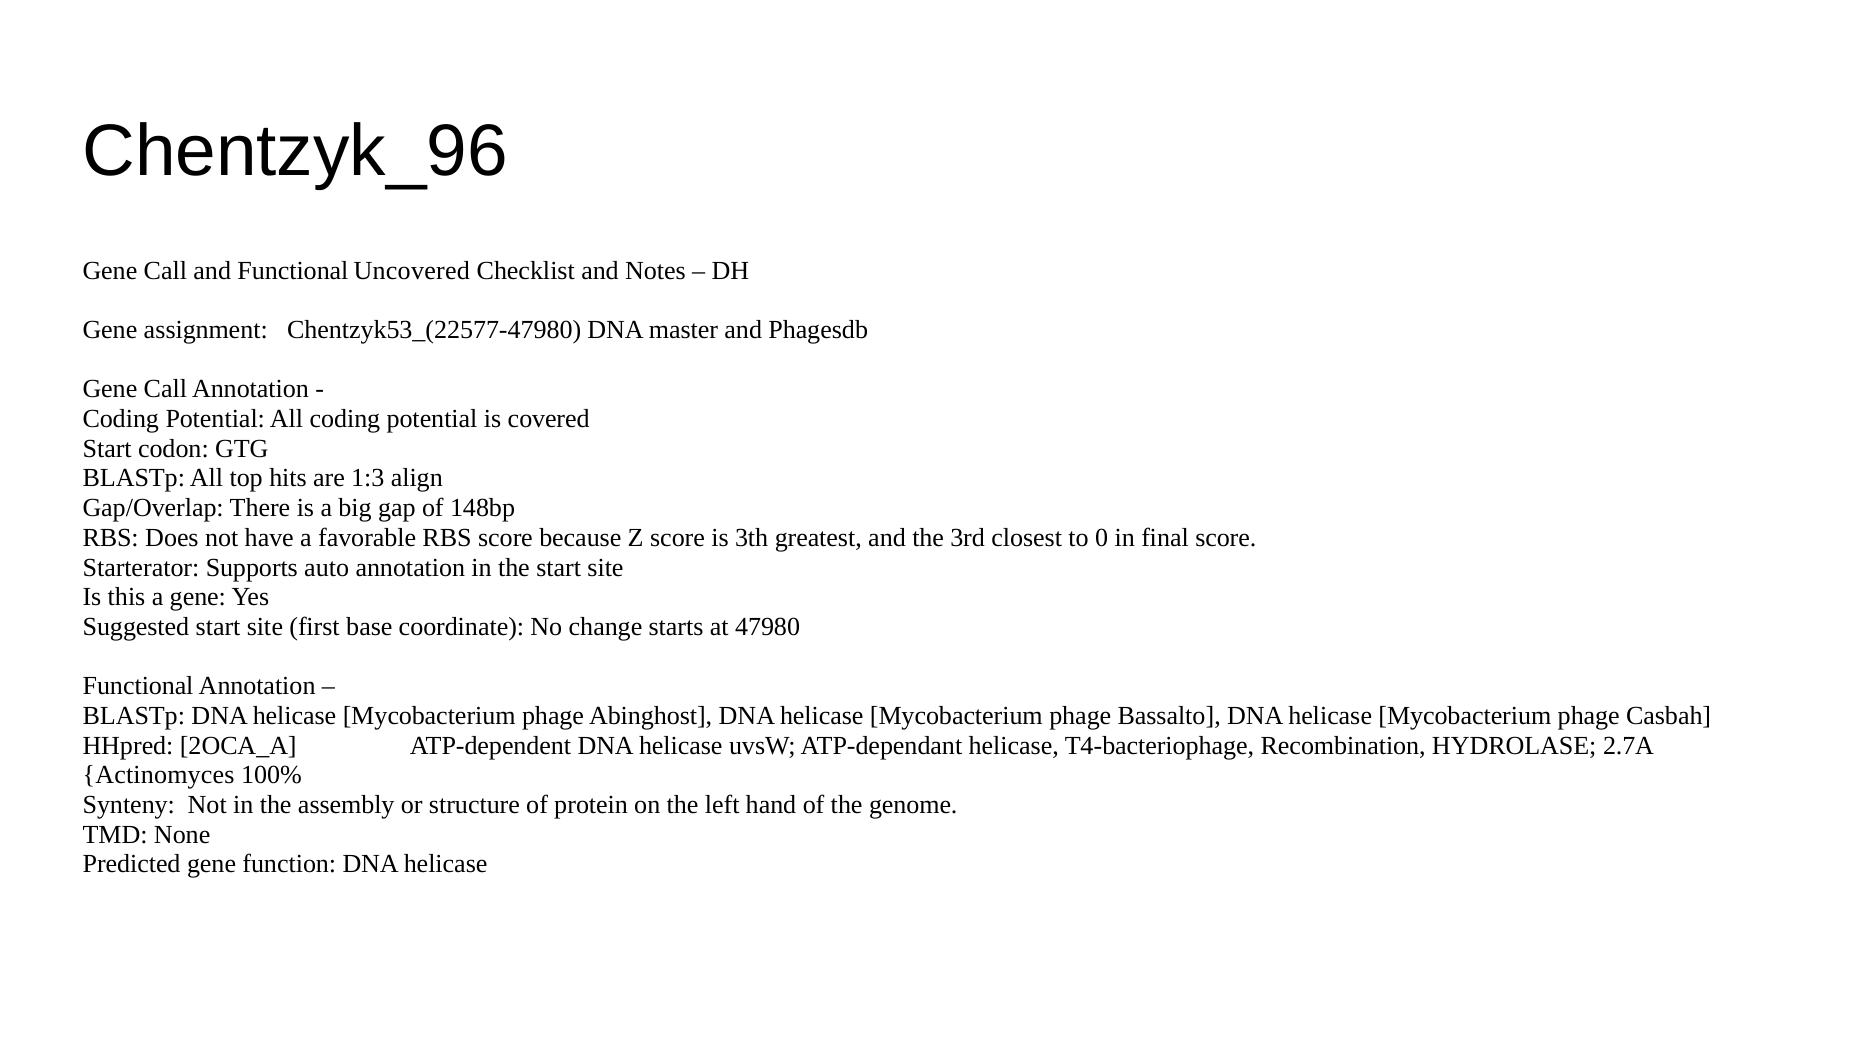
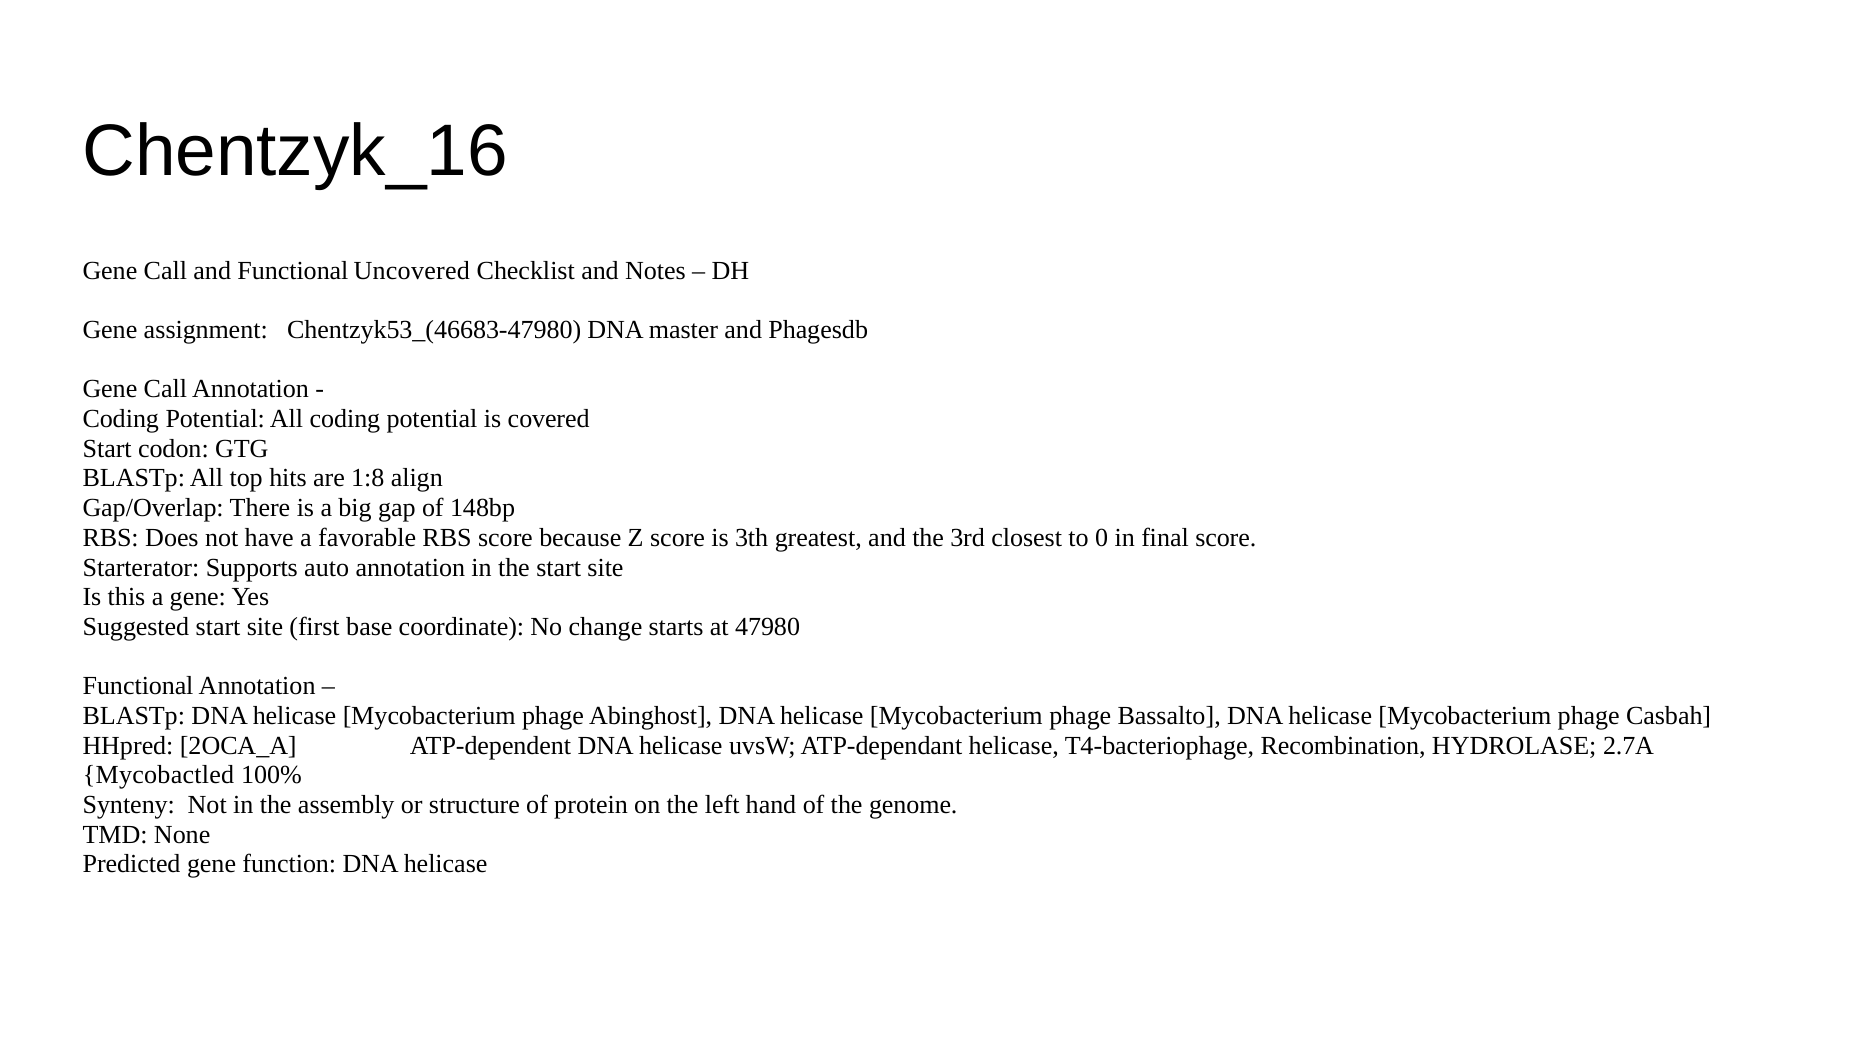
Chentzyk_96: Chentzyk_96 -> Chentzyk_16
Chentzyk53_(22577-47980: Chentzyk53_(22577-47980 -> Chentzyk53_(46683-47980
1:3: 1:3 -> 1:8
Actinomyces: Actinomyces -> Mycobactled
